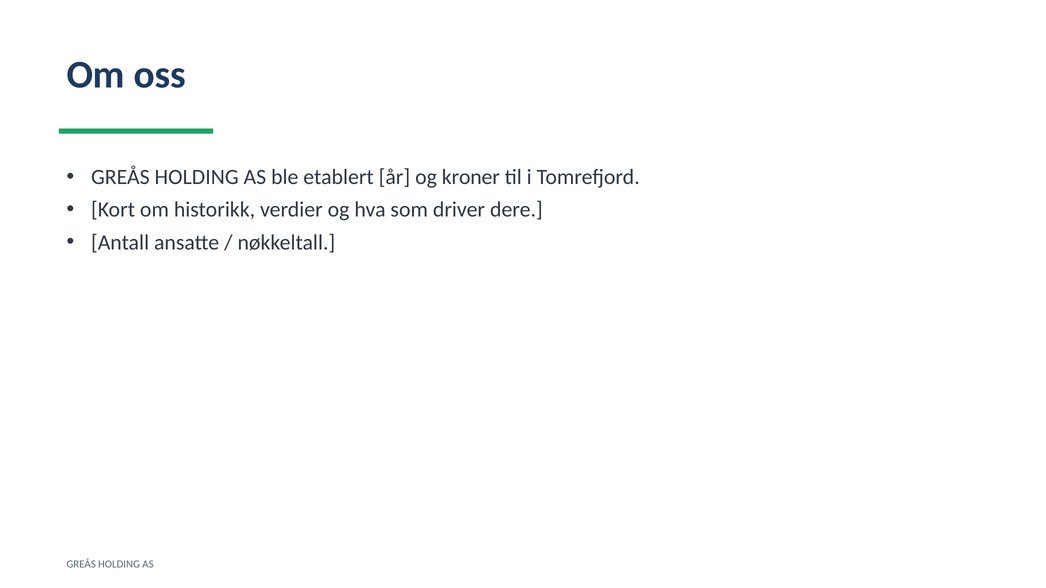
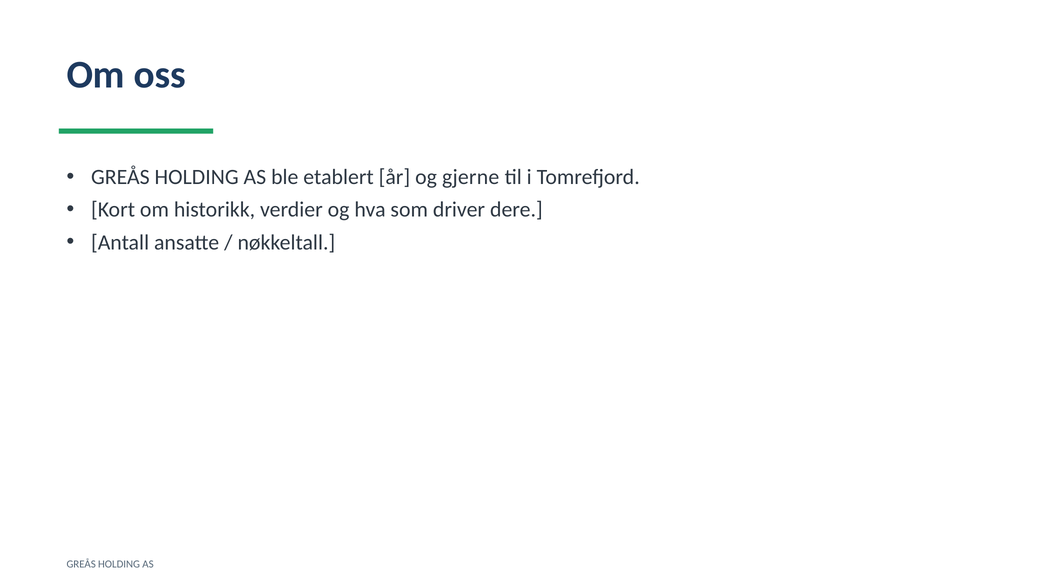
kroner: kroner -> gjerne
